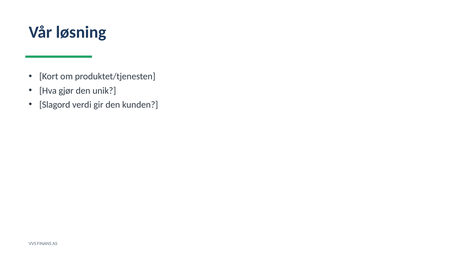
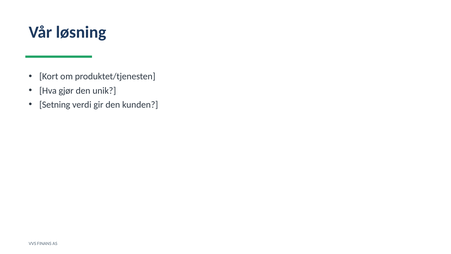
Slagord: Slagord -> Setning
